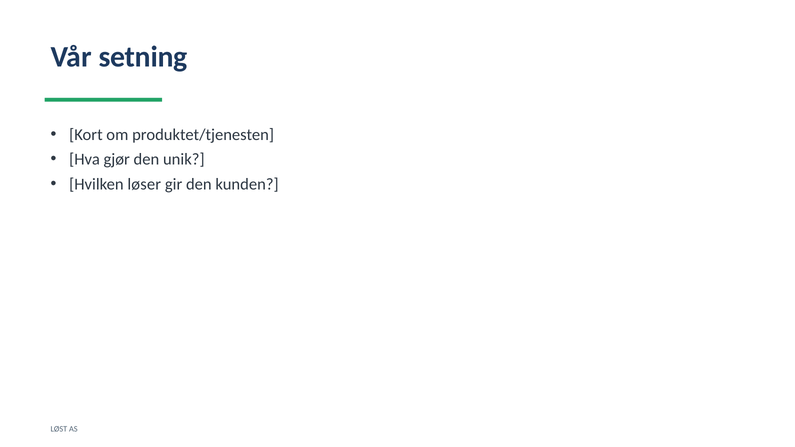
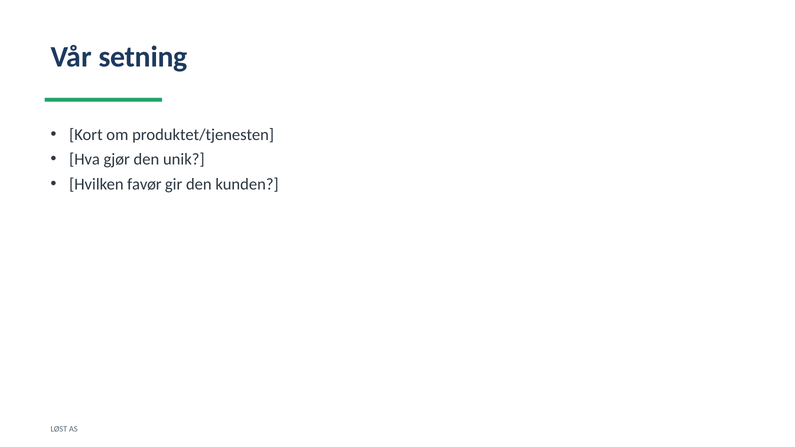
løser: løser -> favør
